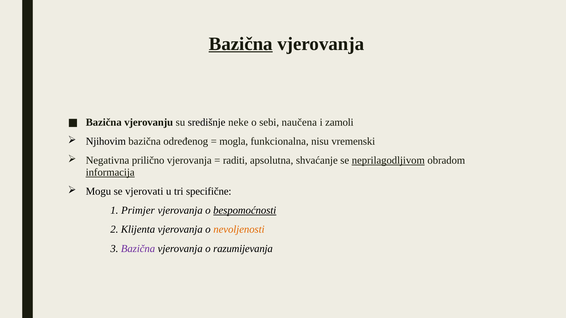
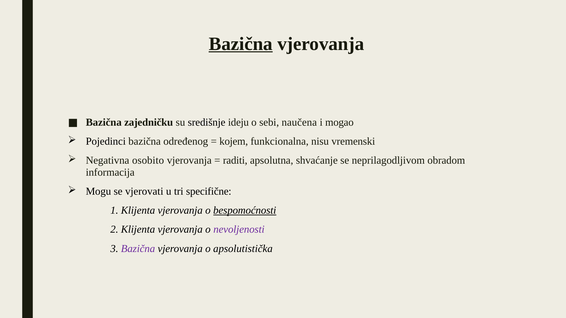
vjerovanju: vjerovanju -> zajedničku
neke: neke -> ideju
zamoli: zamoli -> mogao
Njihovim: Njihovim -> Pojedinci
mogla: mogla -> kojem
prilično: prilično -> osobito
neprilagodljivom underline: present -> none
informacija underline: present -> none
1 Primjer: Primjer -> Klijenta
nevoljenosti colour: orange -> purple
razumijevanja: razumijevanja -> apsolutistička
